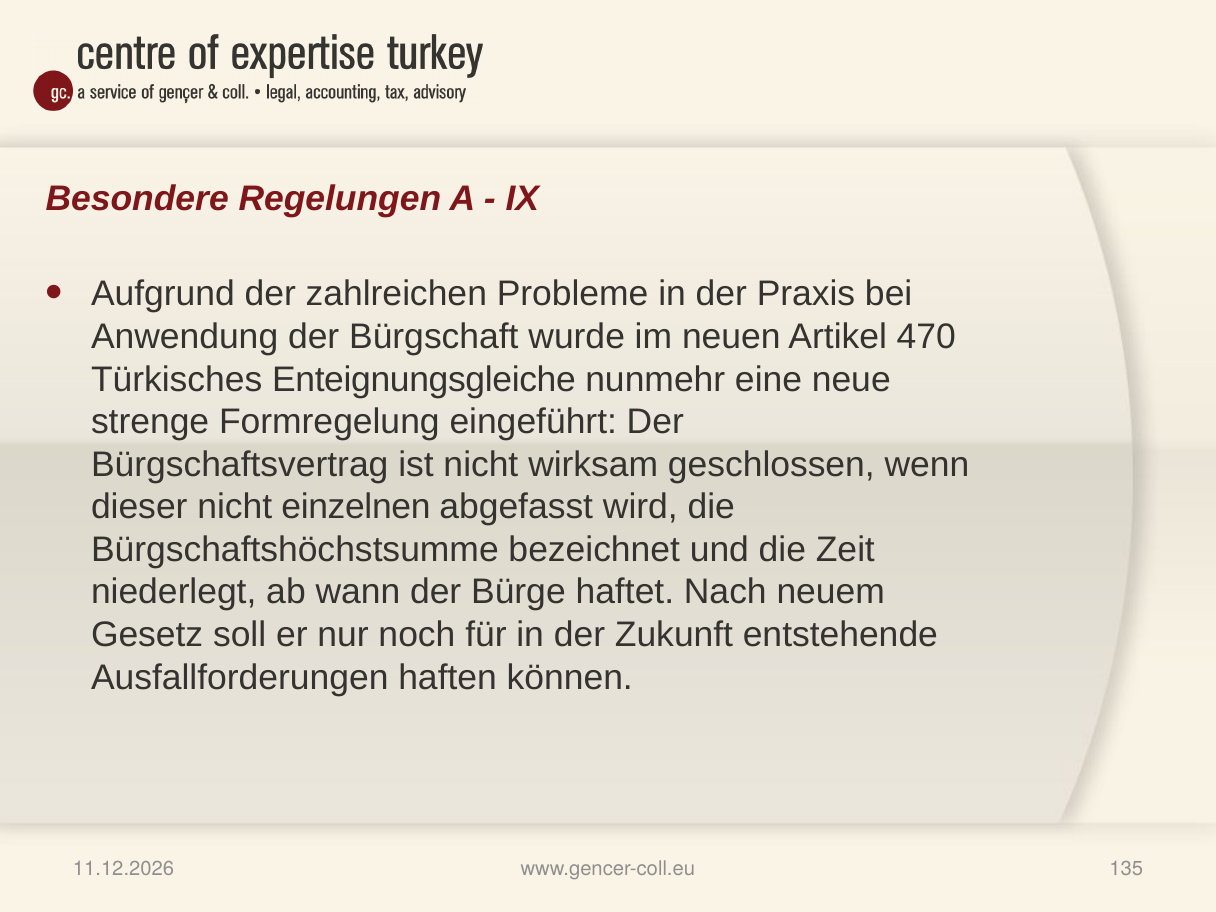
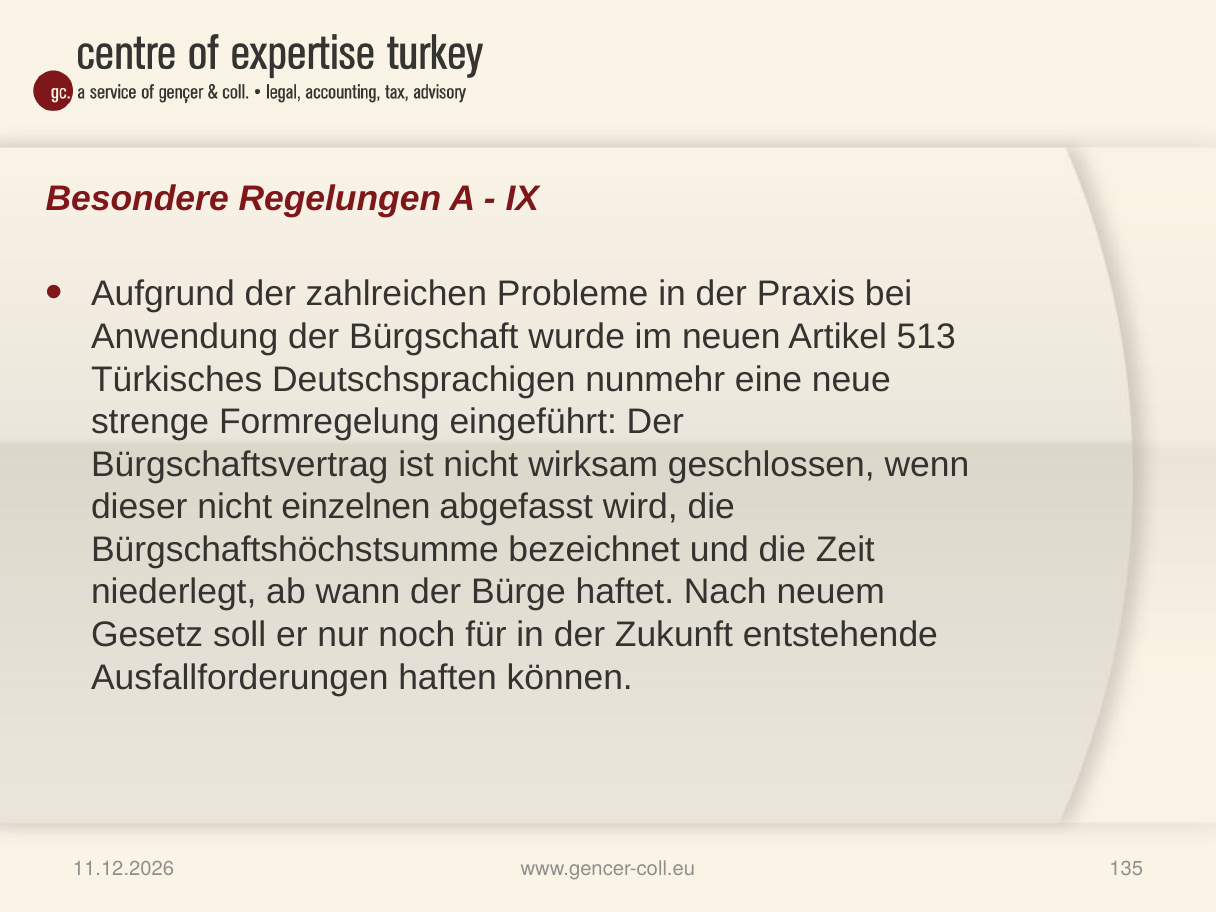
470: 470 -> 513
Enteignungsgleiche: Enteignungsgleiche -> Deutschsprachigen
